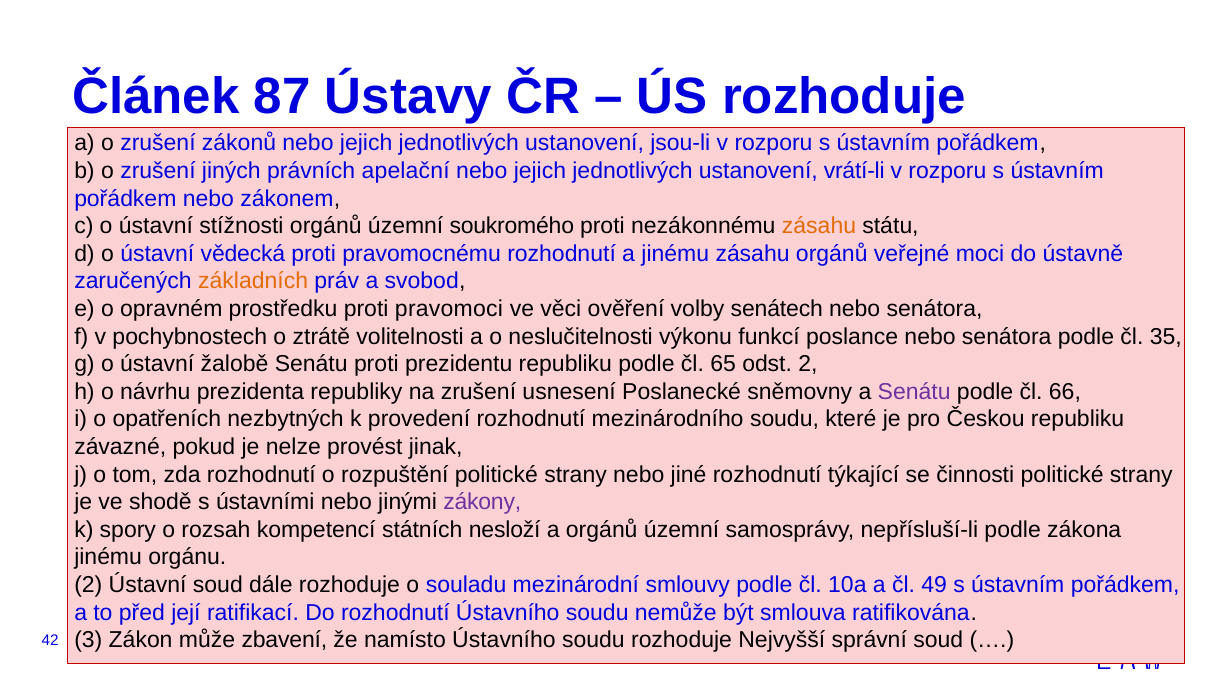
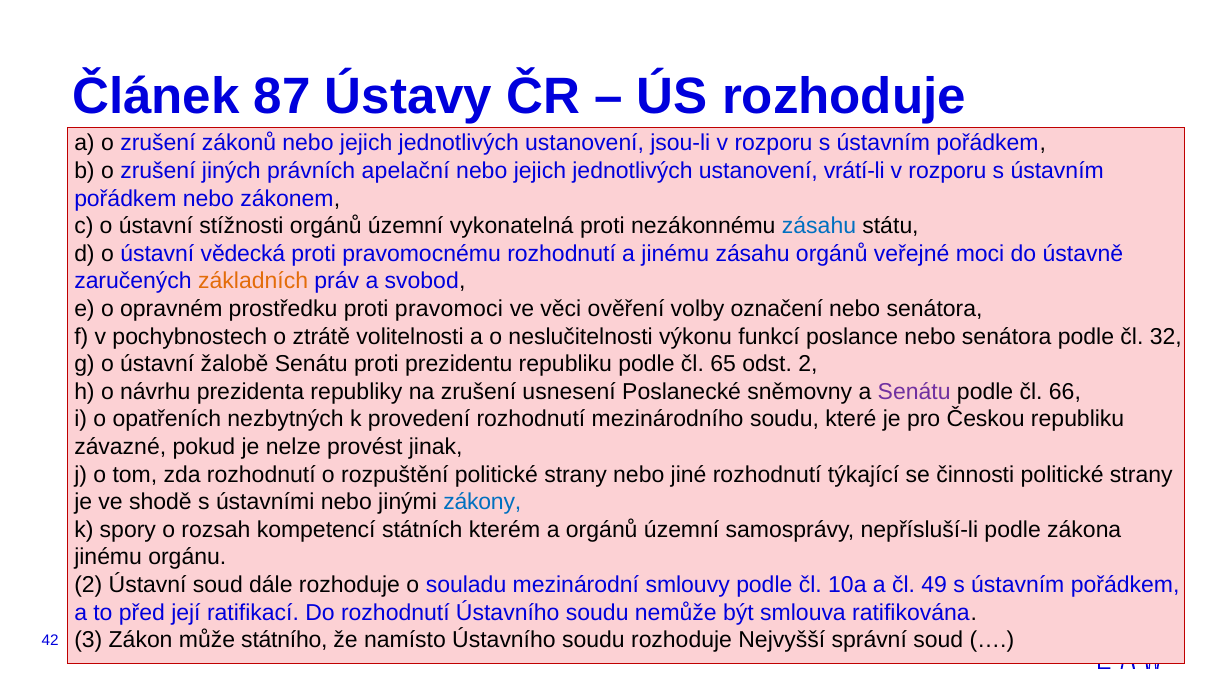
soukromého: soukromého -> vykonatelná
zásahu at (819, 226) colour: orange -> blue
senátech: senátech -> označení
35: 35 -> 32
zákony colour: purple -> blue
nesloží: nesloží -> kterém
zbavení: zbavení -> státního
